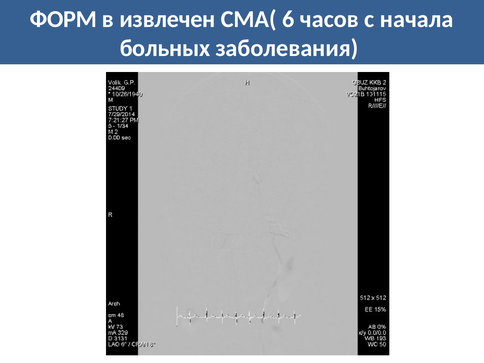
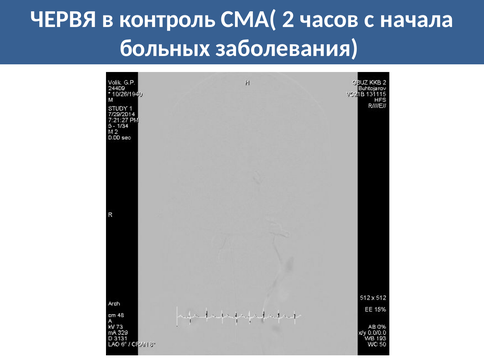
ФОРМ: ФОРМ -> ЧЕРВЯ
извлечен: извлечен -> контроль
6: 6 -> 2
